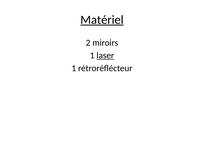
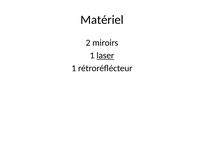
Matériel underline: present -> none
